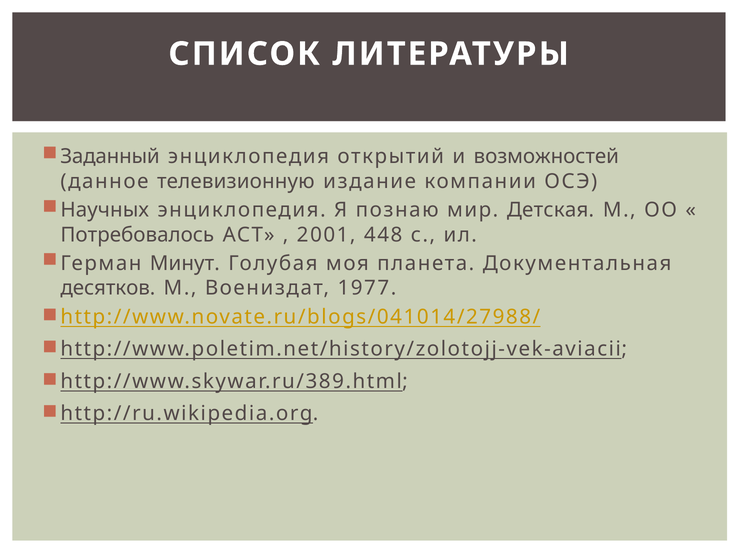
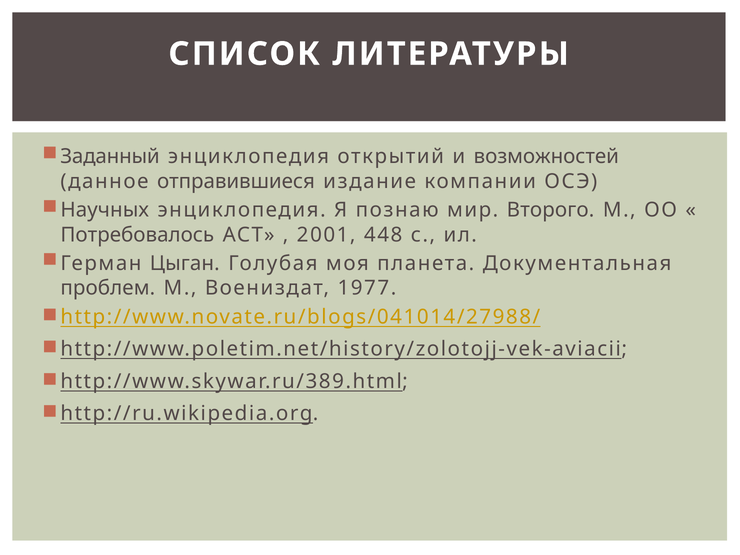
телевизионную: телевизионную -> отправившиеся
Детская: Детская -> Второго
Минут: Минут -> Цыган
десятков: десятков -> проблем
